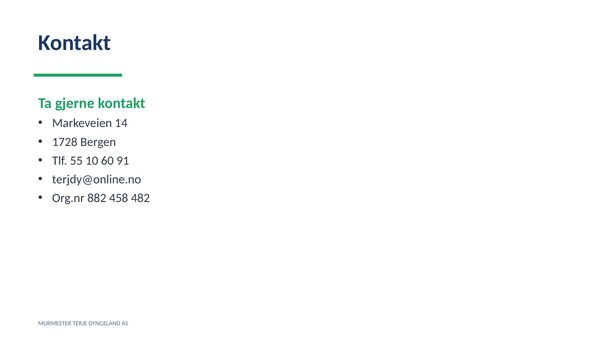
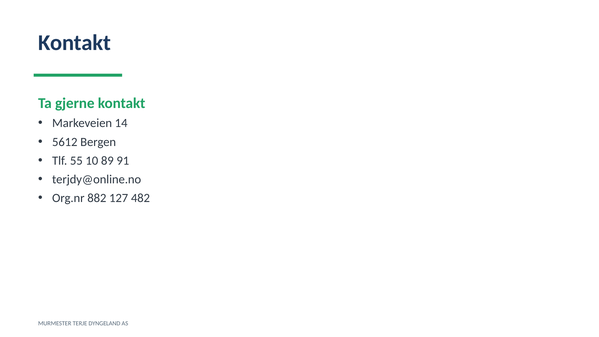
1728: 1728 -> 5612
60: 60 -> 89
458: 458 -> 127
